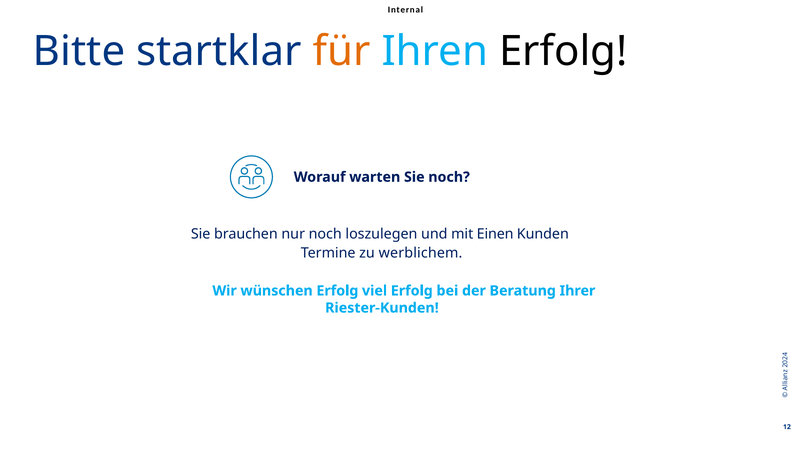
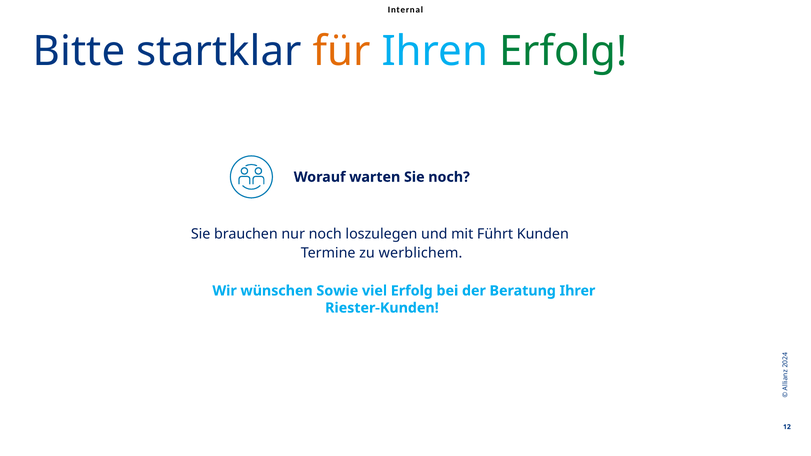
Erfolg at (563, 51) colour: black -> green
Einen: Einen -> Führt
wünschen Erfolg: Erfolg -> Sowie
